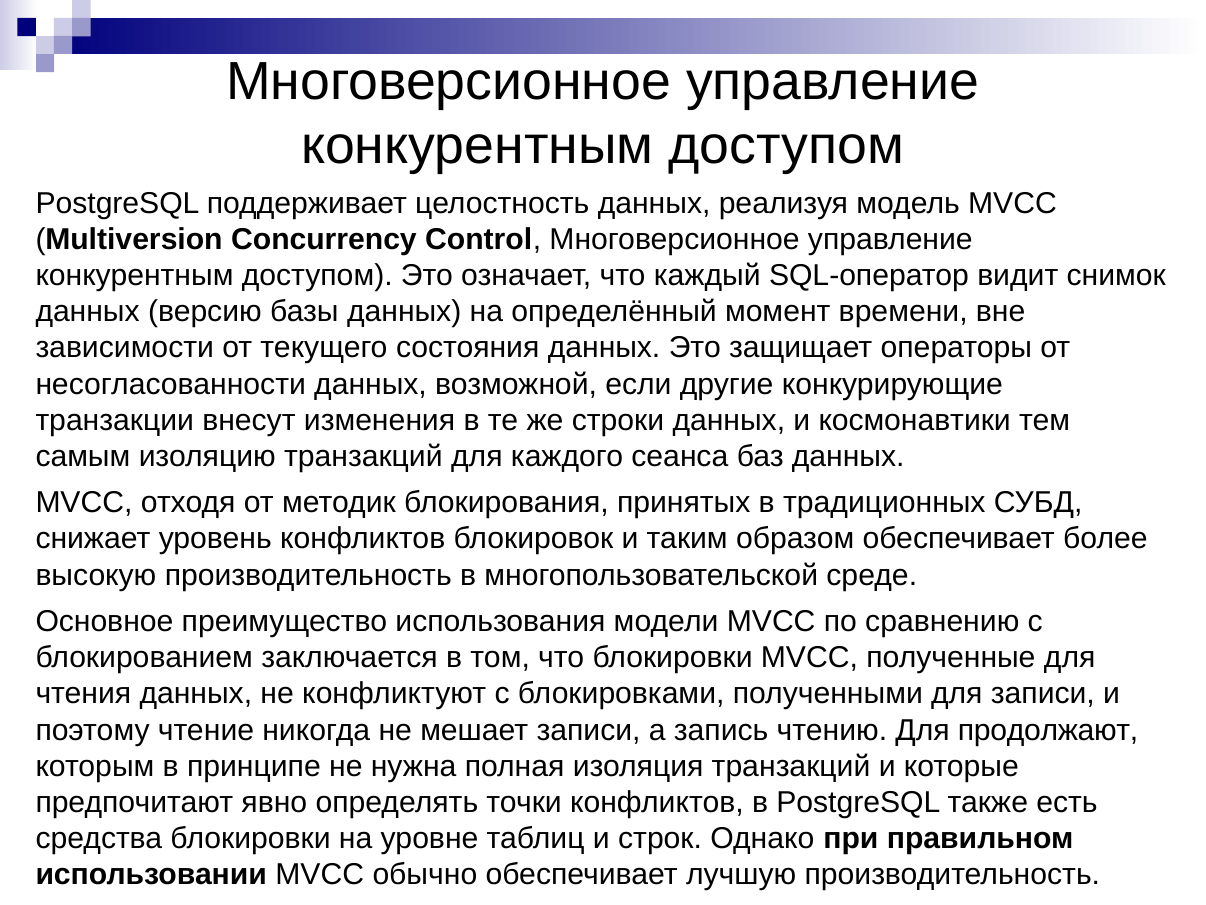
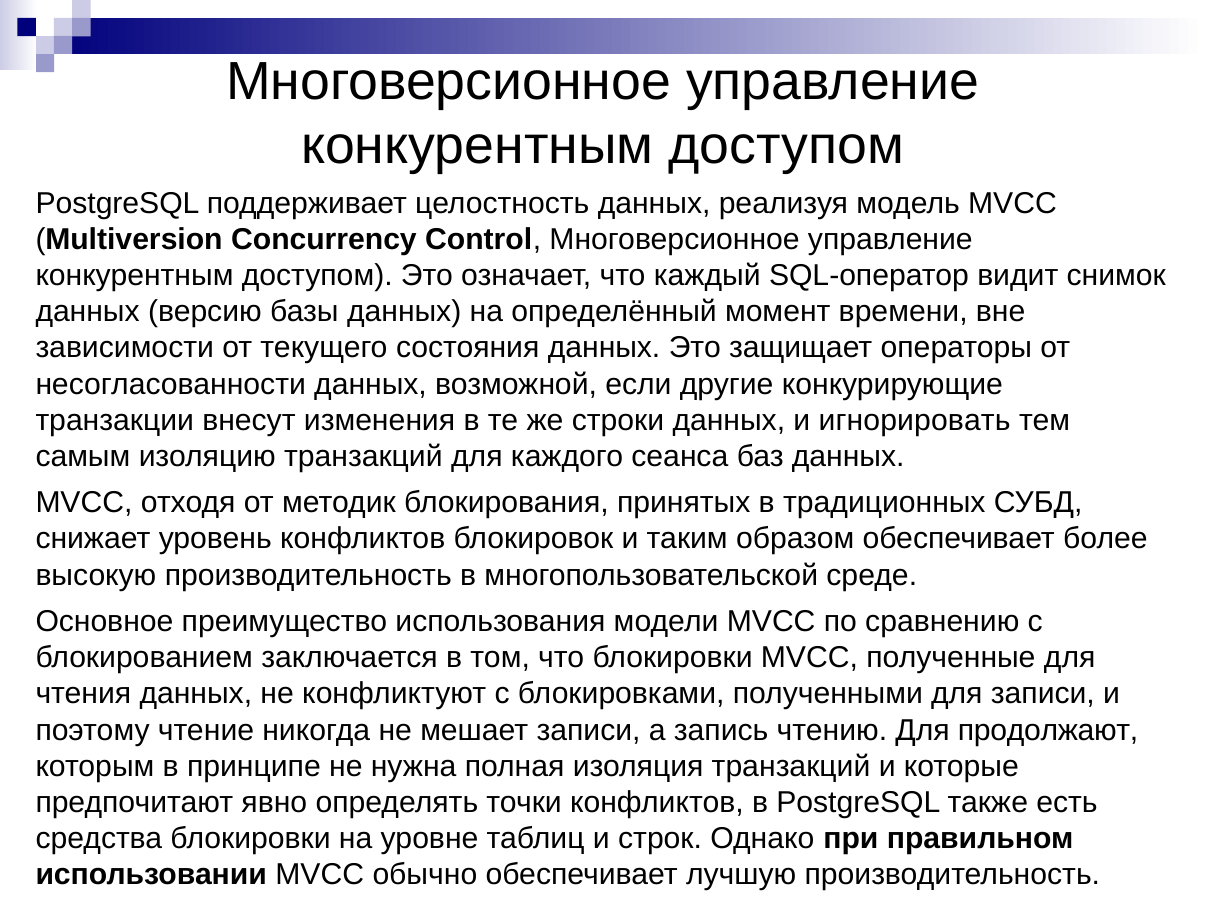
космонавтики: космонавтики -> игнорировать
